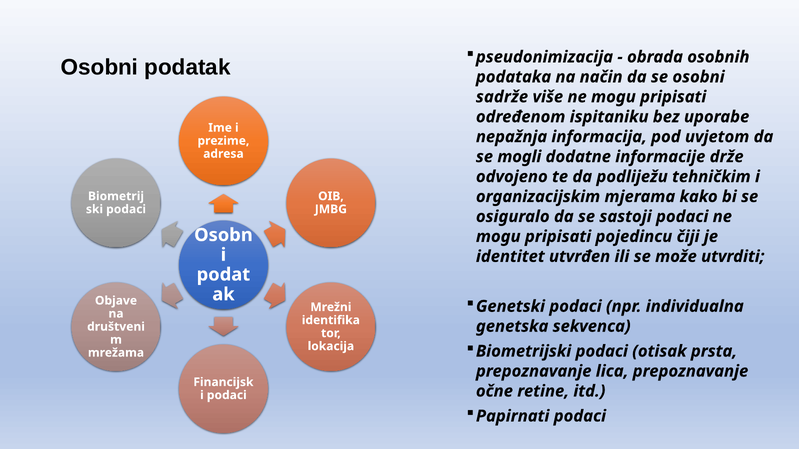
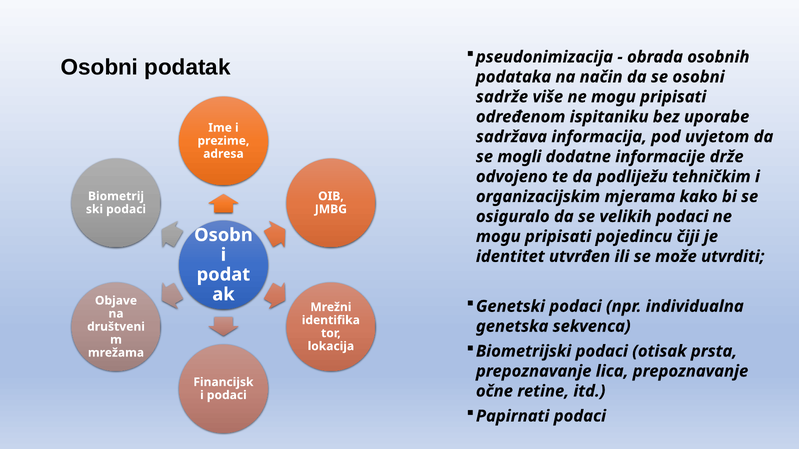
nepažnja: nepažnja -> sadržava
sastoji: sastoji -> velikih
